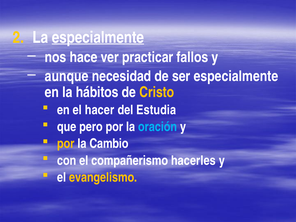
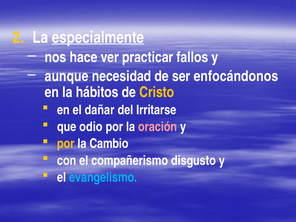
ser especialmente: especialmente -> enfocándonos
hacer: hacer -> dañar
Estudia: Estudia -> Irritarse
pero: pero -> odio
oración colour: light blue -> pink
hacerles: hacerles -> disgusto
evangelismo colour: yellow -> light blue
